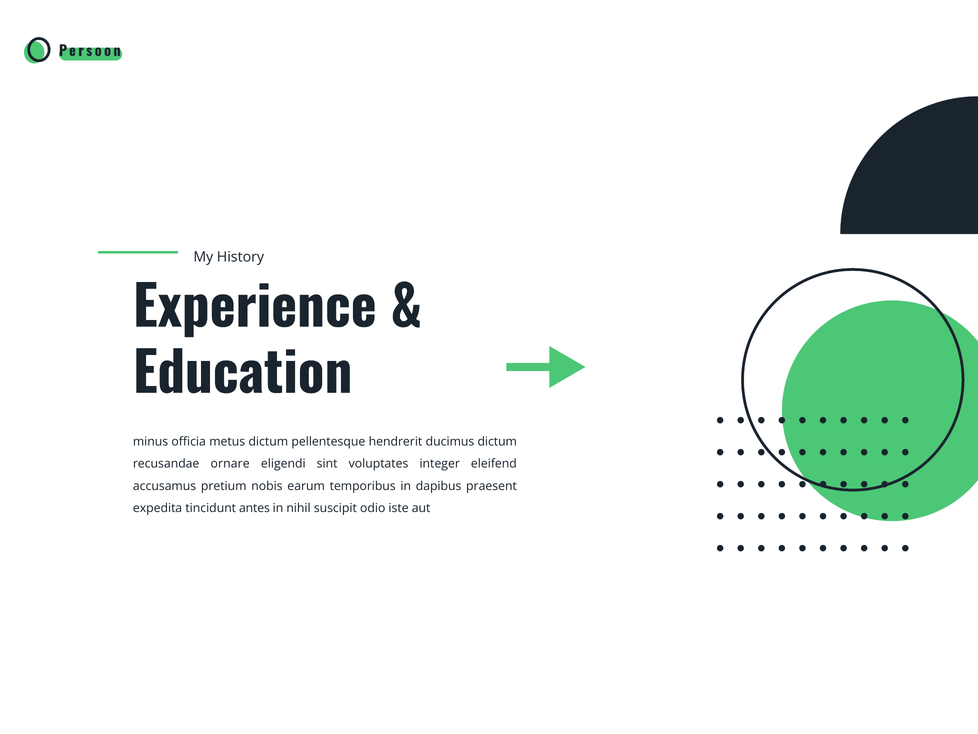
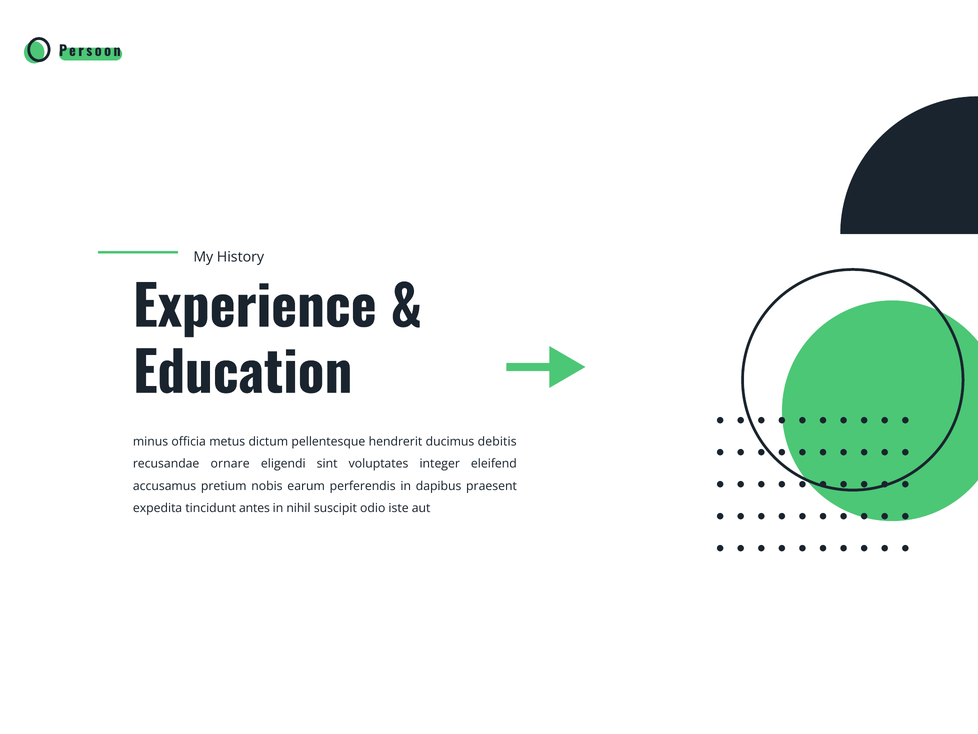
ducimus dictum: dictum -> debitis
temporibus: temporibus -> perferendis
